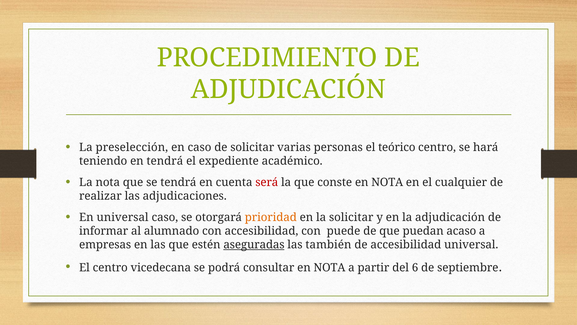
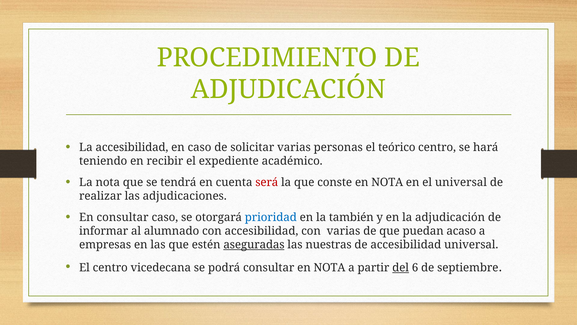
La preselección: preselección -> accesibilidad
en tendrá: tendrá -> recibir
el cualquier: cualquier -> universal
En universal: universal -> consultar
prioridad colour: orange -> blue
la solicitar: solicitar -> también
con puede: puede -> varias
también: también -> nuestras
del underline: none -> present
